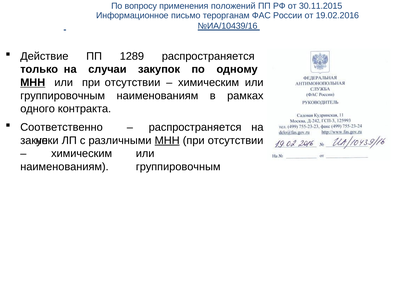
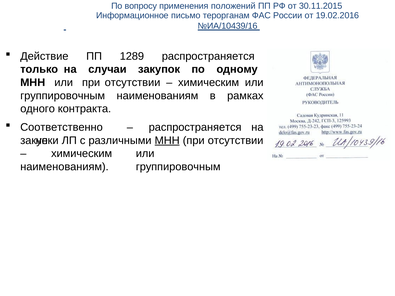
МНН at (33, 83) underline: present -> none
